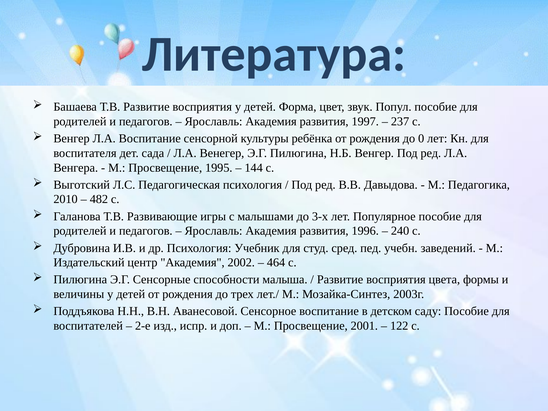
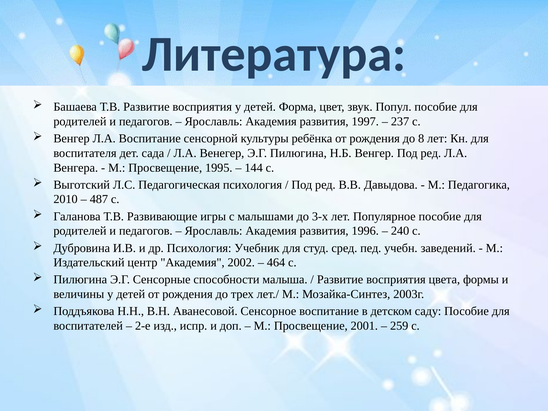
0: 0 -> 8
482: 482 -> 487
122: 122 -> 259
